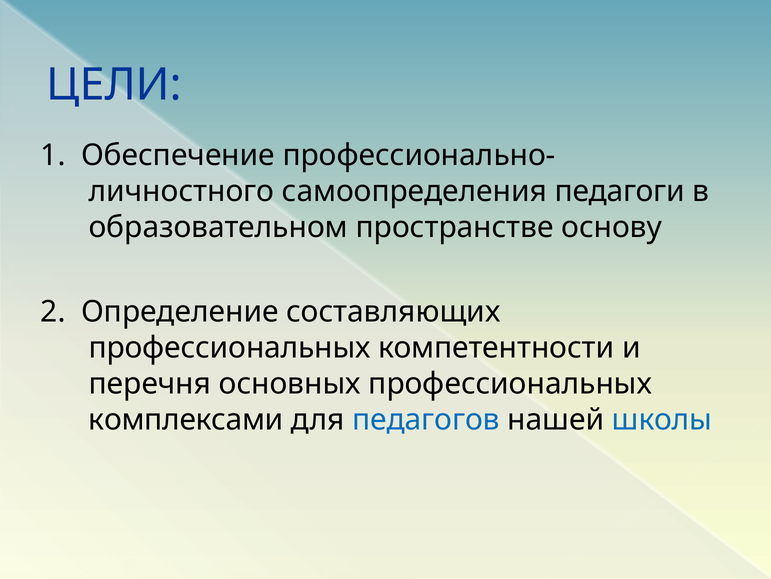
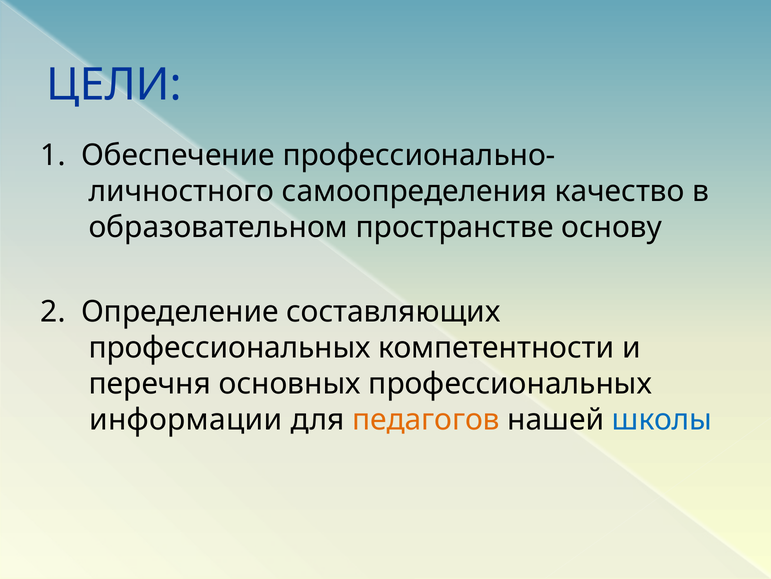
педагоги: педагоги -> качество
комплексами: комплексами -> информации
педагогов colour: blue -> orange
